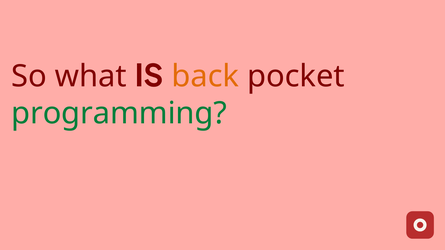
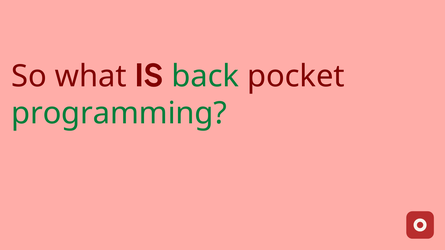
back colour: orange -> green
